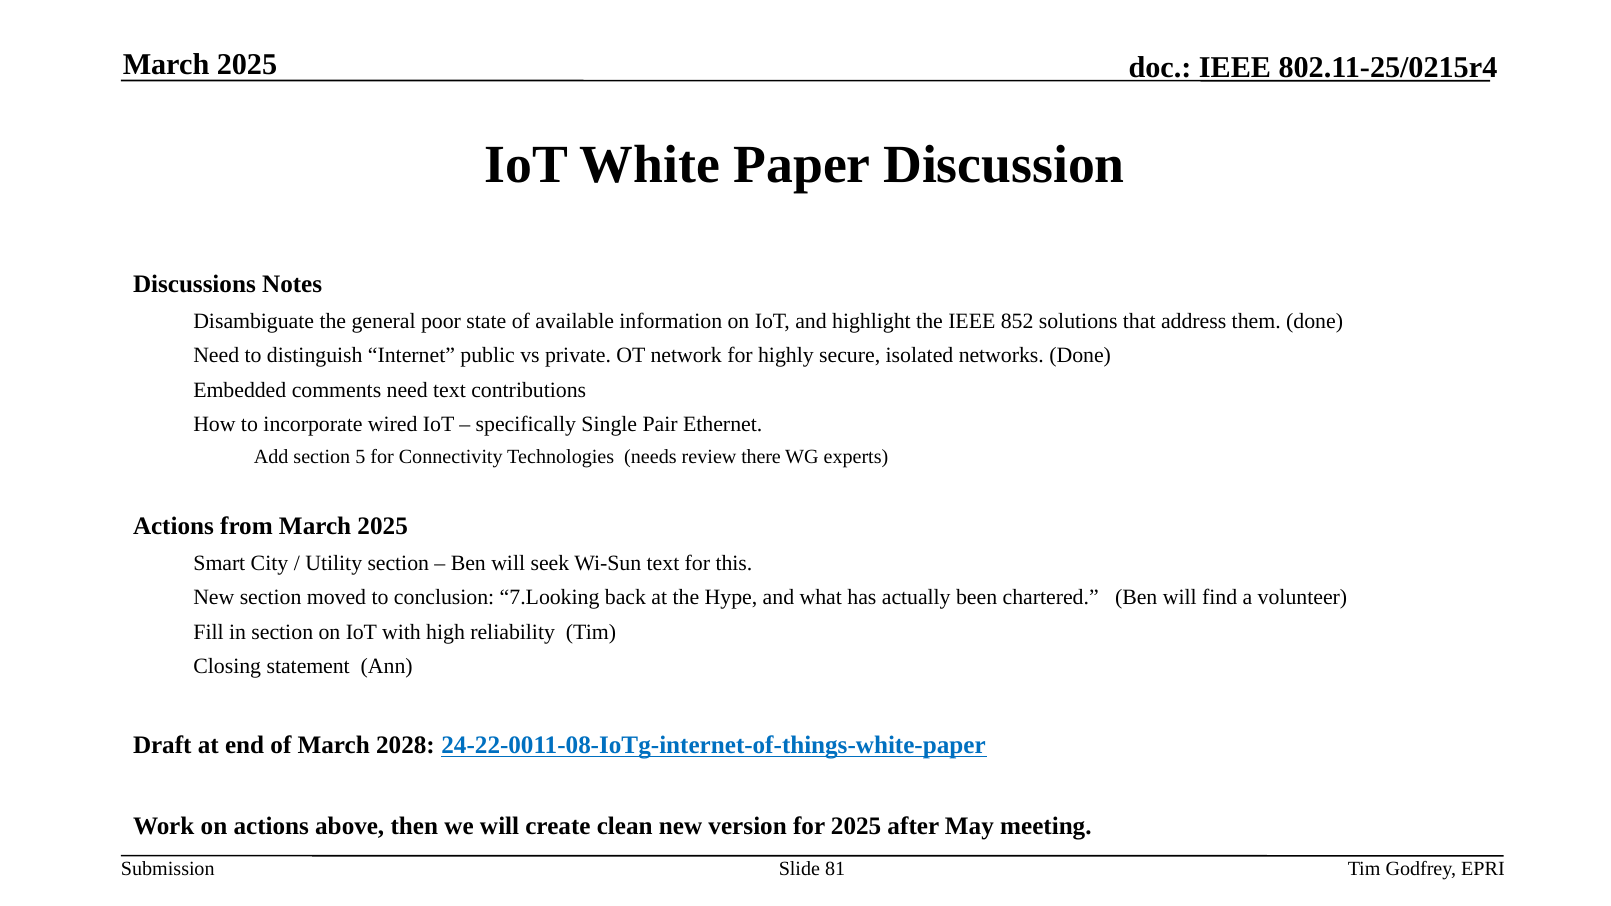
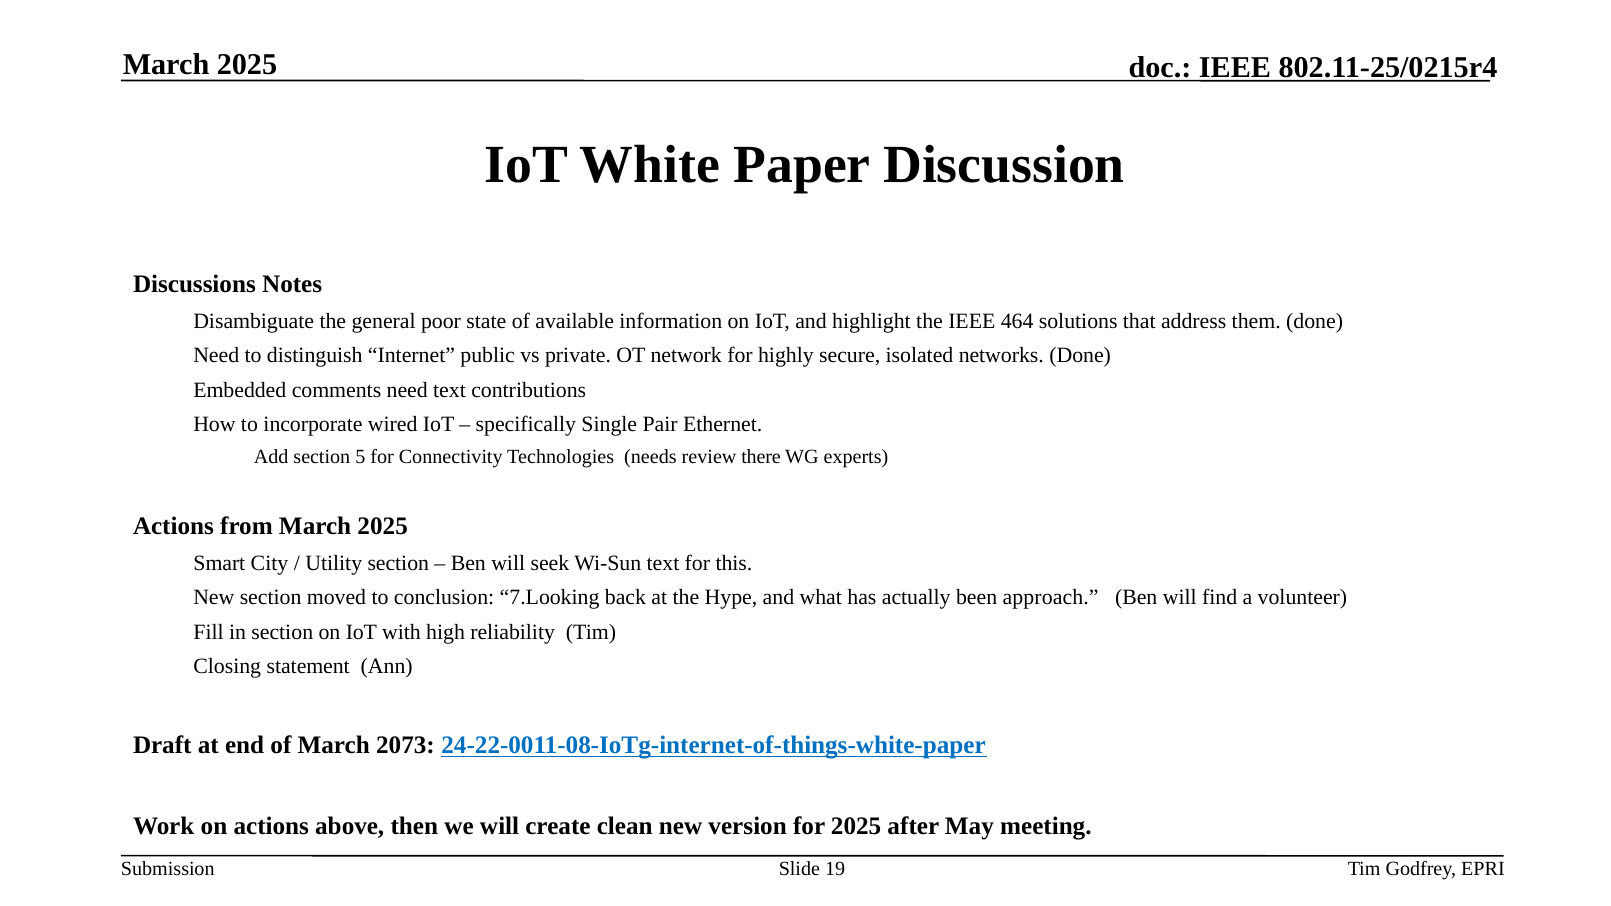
852: 852 -> 464
chartered: chartered -> approach
2028: 2028 -> 2073
81: 81 -> 19
